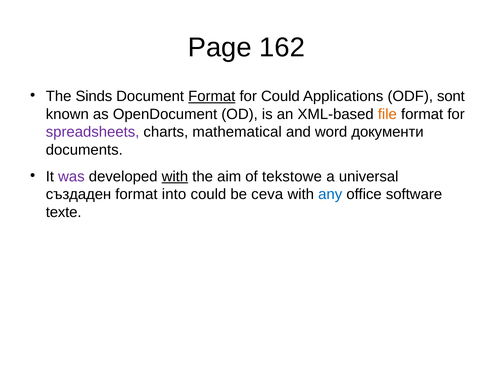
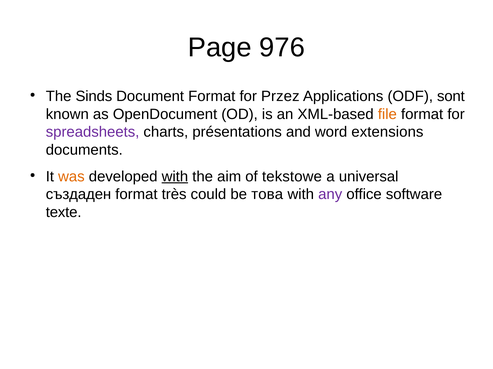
162: 162 -> 976
Format at (212, 97) underline: present -> none
for Could: Could -> Przez
mathematical: mathematical -> présentations
документи: документи -> extensions
was colour: purple -> orange
into: into -> très
ceva: ceva -> това
any colour: blue -> purple
